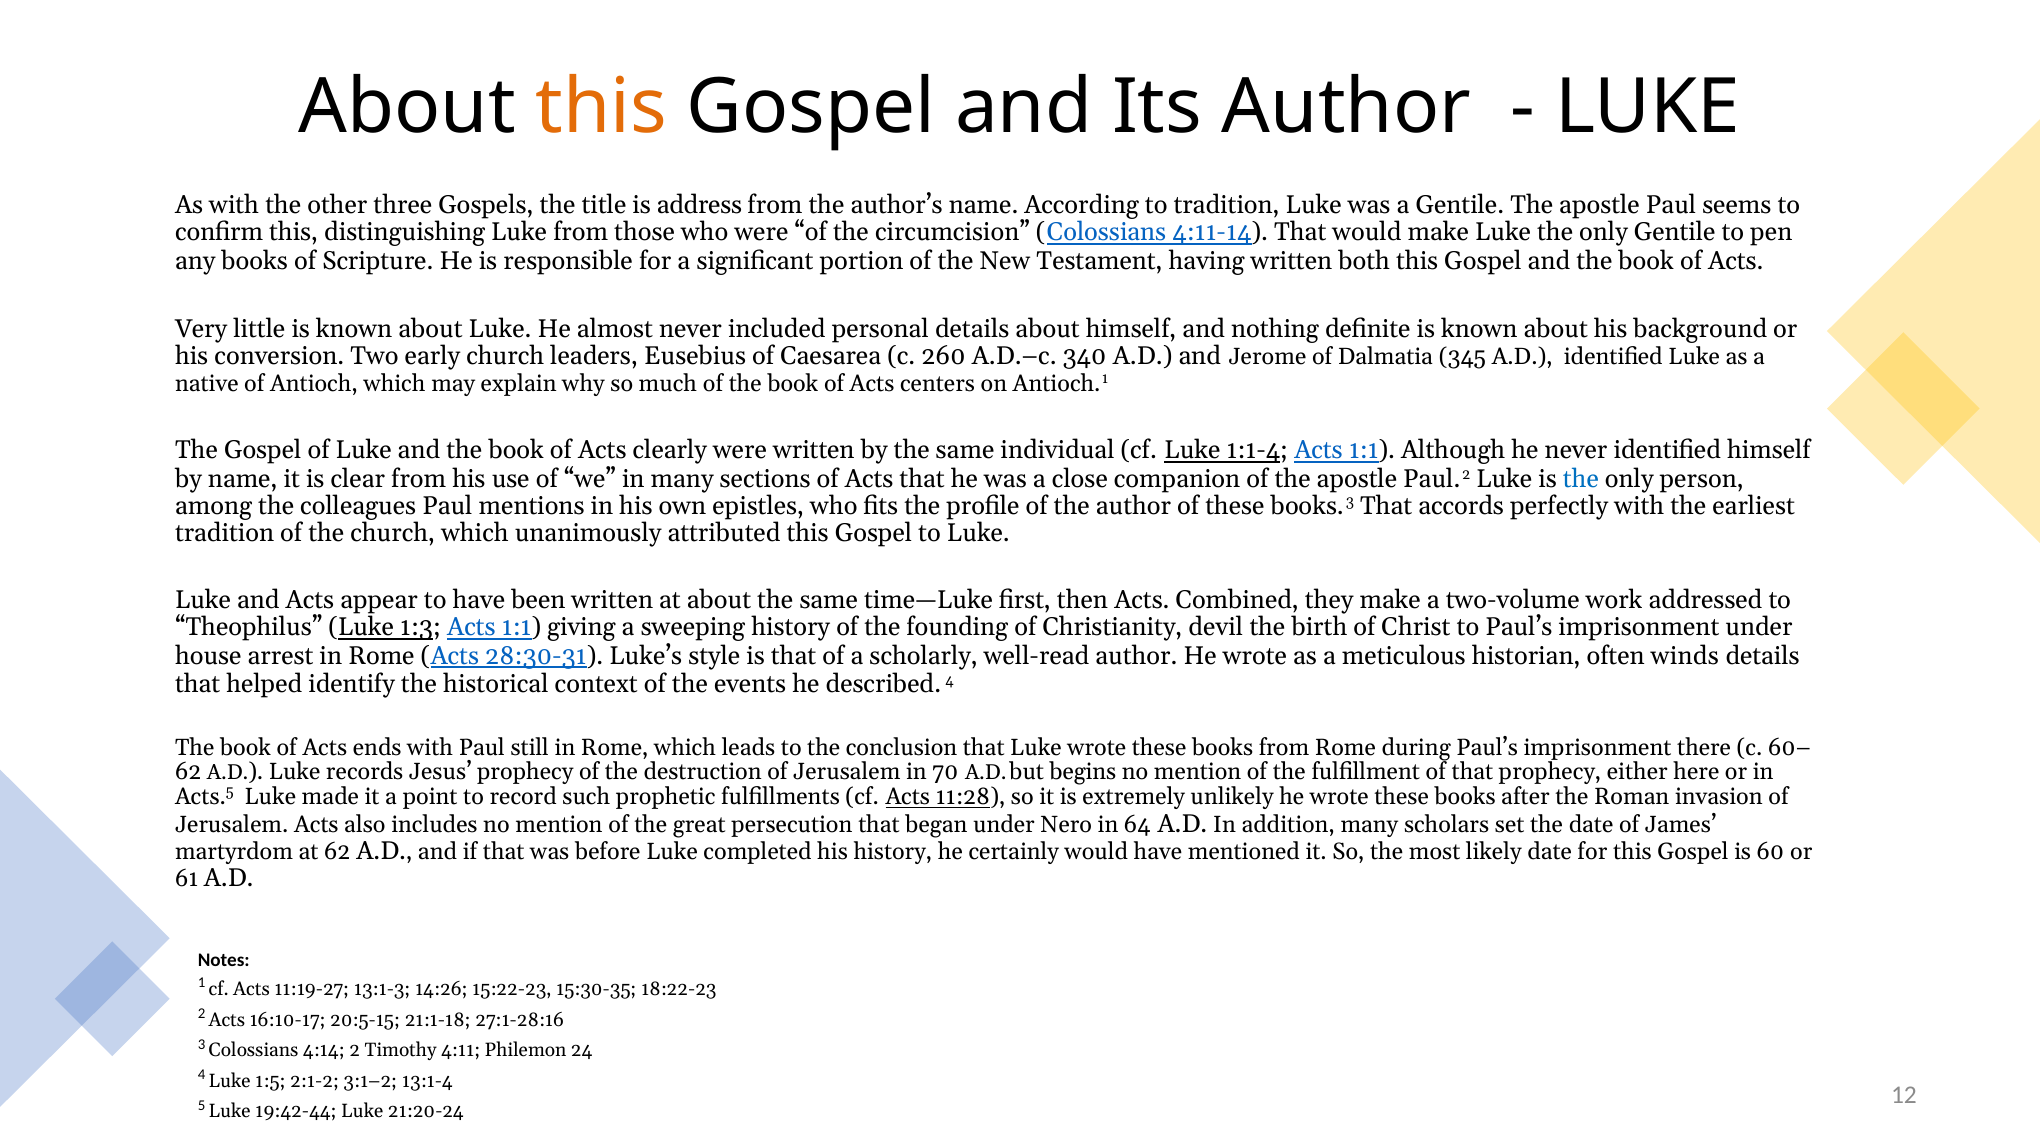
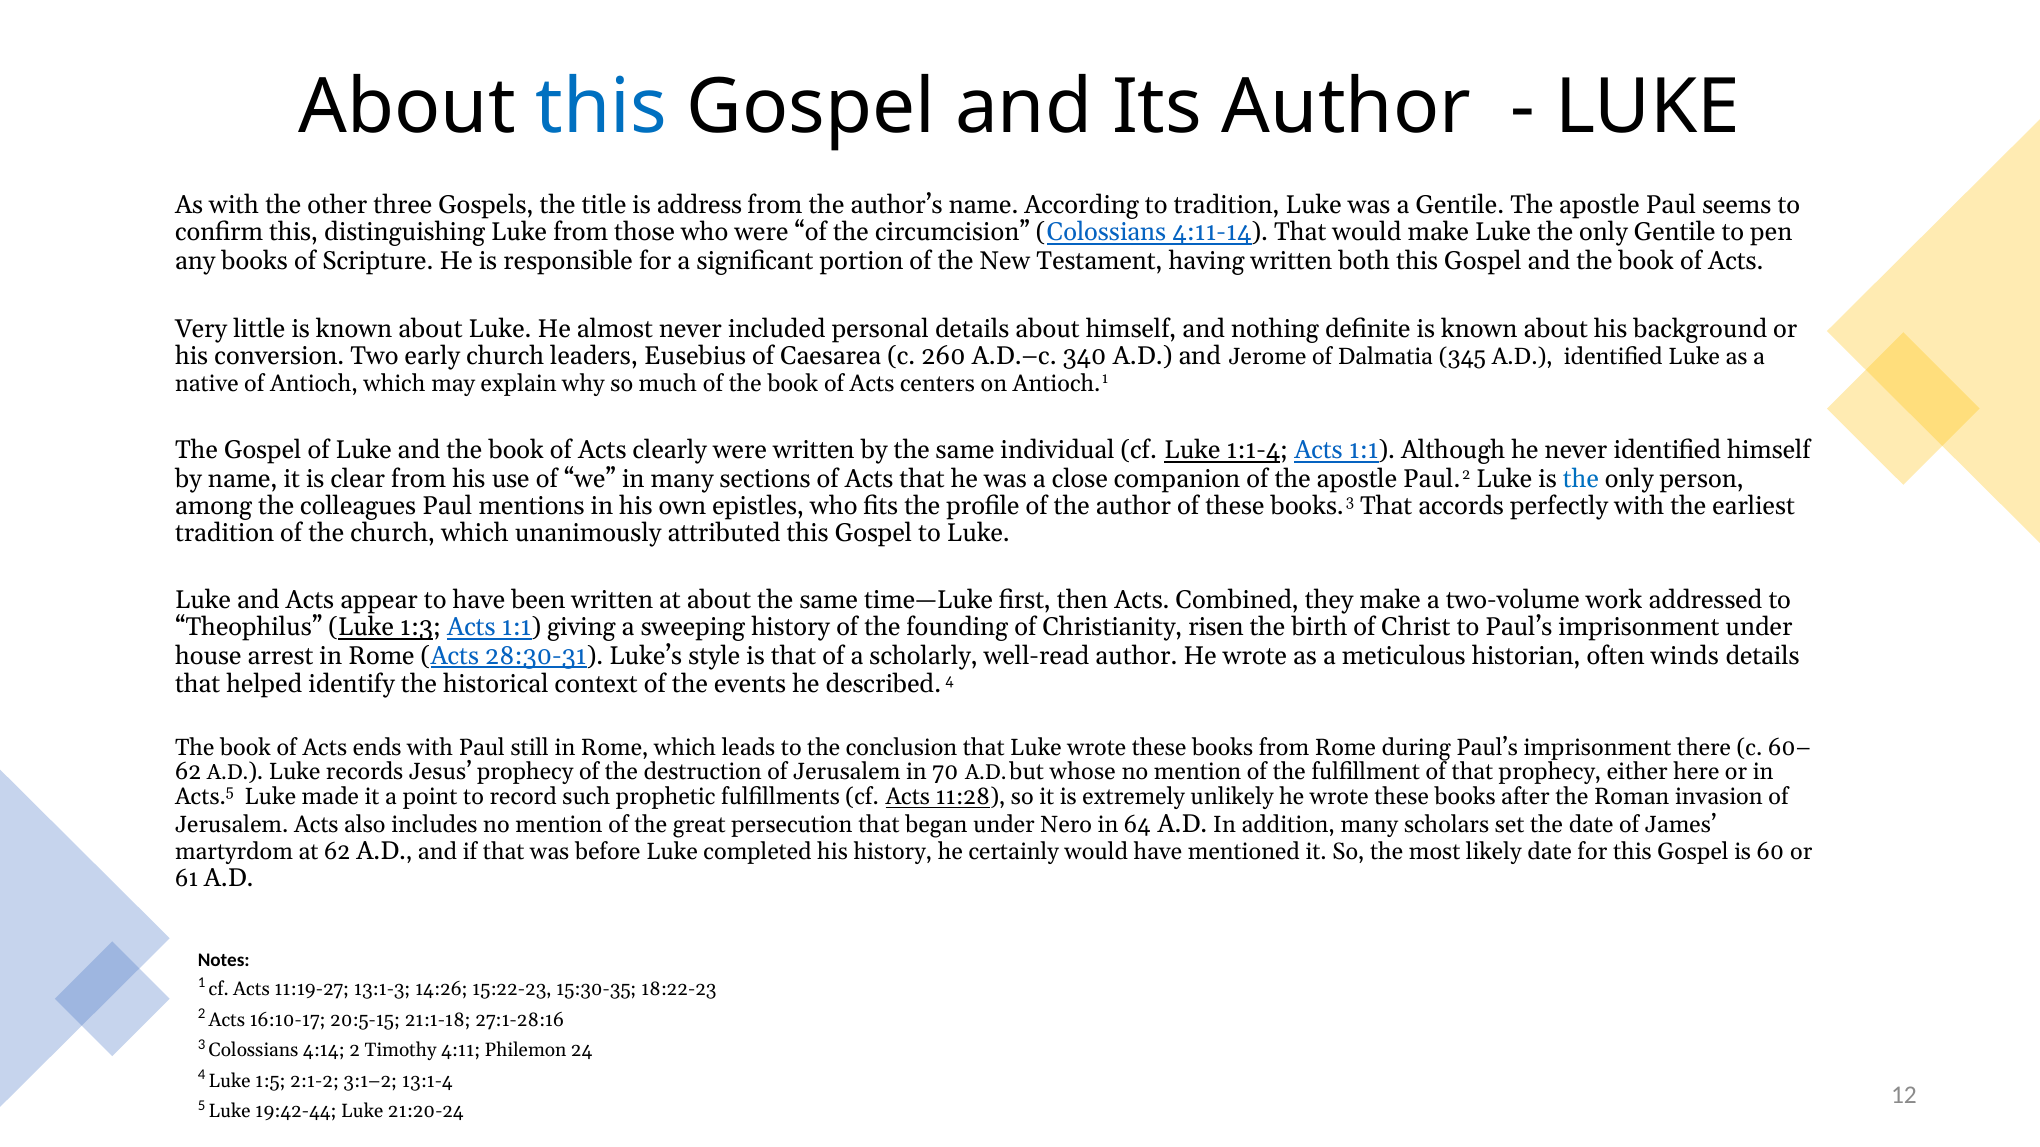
this at (601, 107) colour: orange -> blue
devil: devil -> risen
begins: begins -> whose
